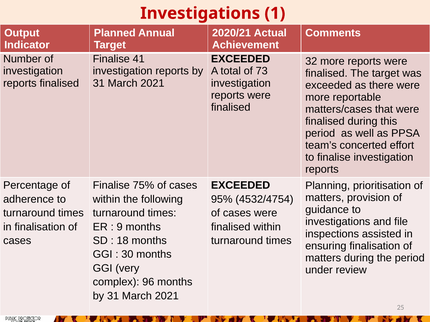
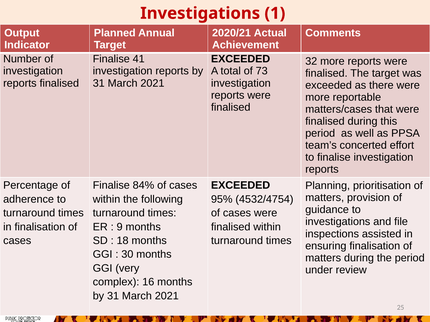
75%: 75% -> 84%
96: 96 -> 16
